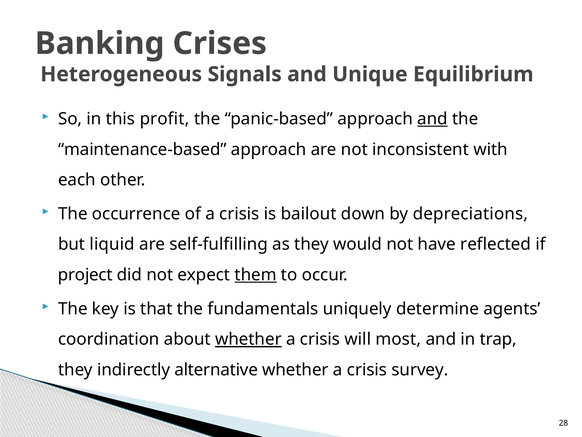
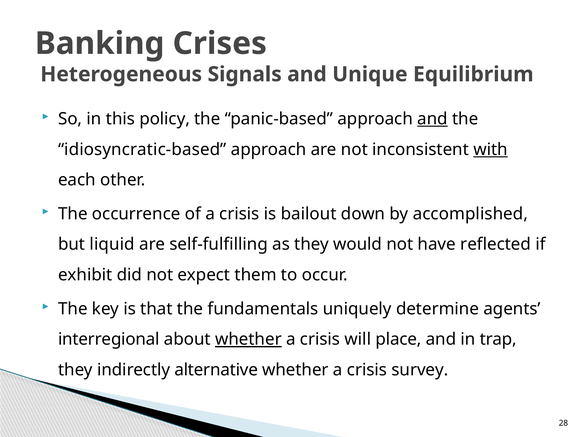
profit: profit -> policy
maintenance-based: maintenance-based -> idiosyncratic-based
with underline: none -> present
depreciations: depreciations -> accomplished
project: project -> exhibit
them underline: present -> none
coordination: coordination -> interregional
most: most -> place
